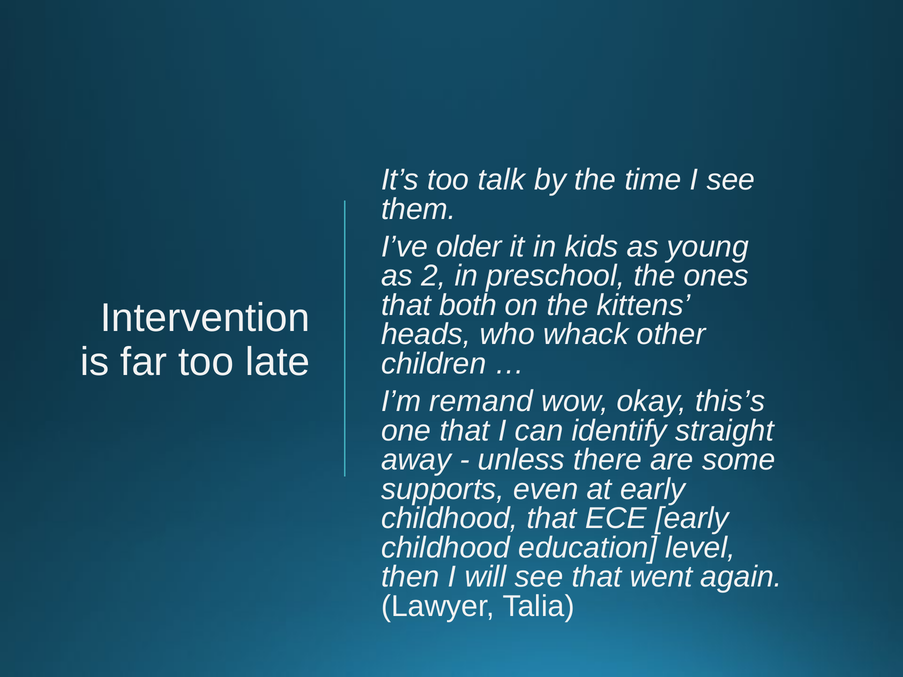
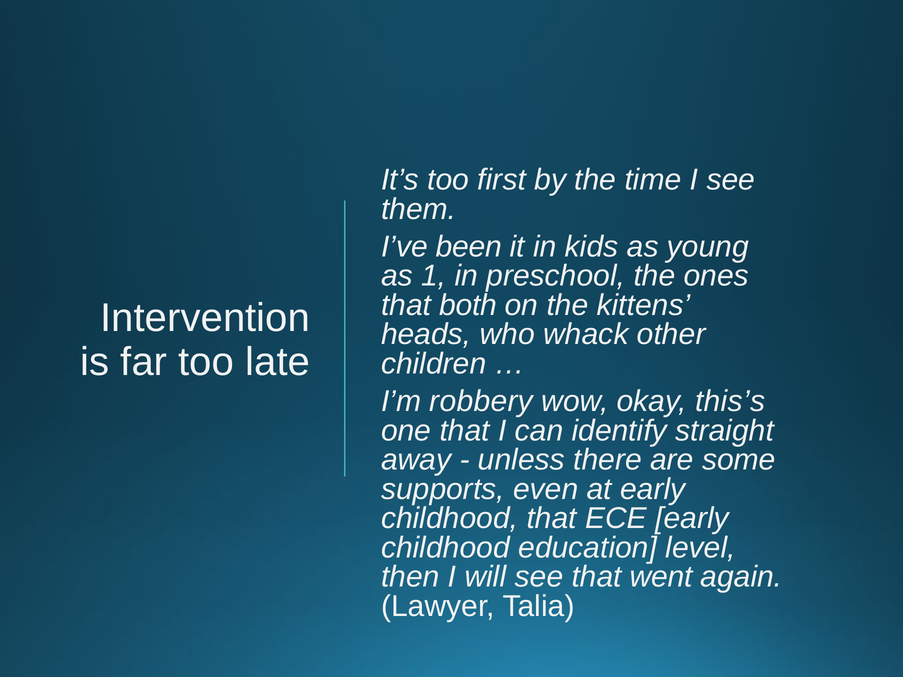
talk: talk -> first
older: older -> been
2: 2 -> 1
remand: remand -> robbery
